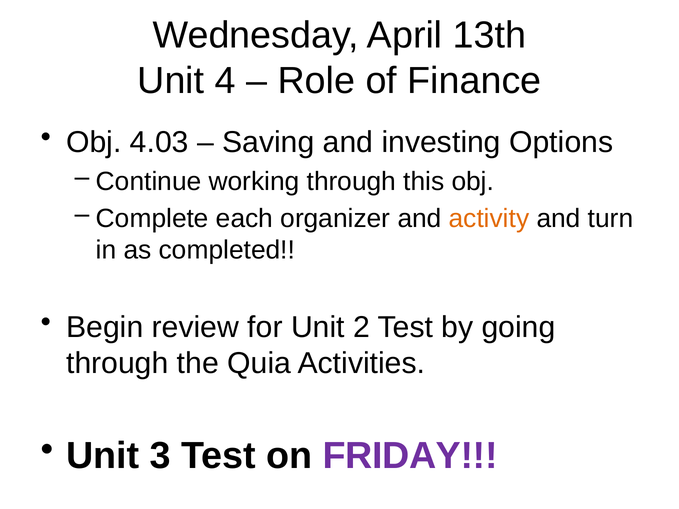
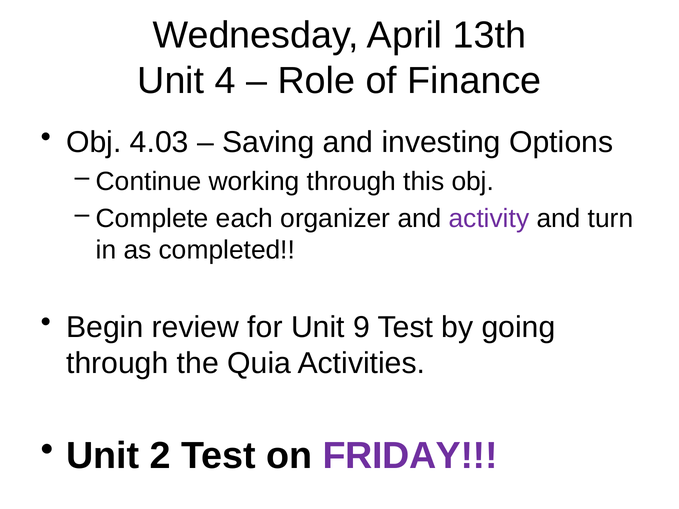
activity colour: orange -> purple
2: 2 -> 9
3: 3 -> 2
